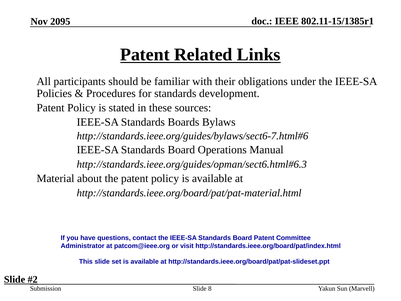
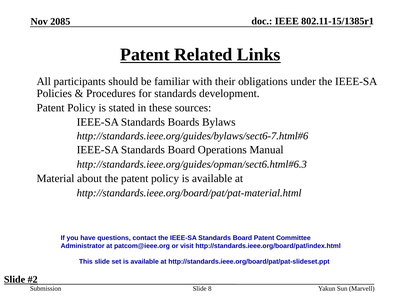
2095: 2095 -> 2085
